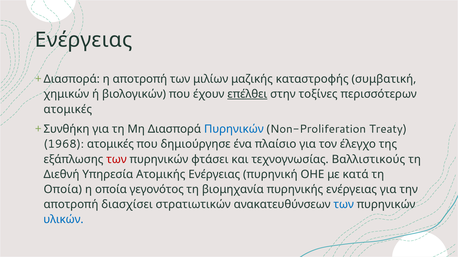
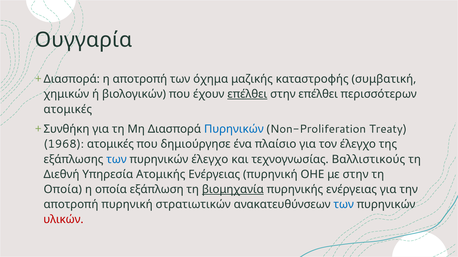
Ενέργειας at (84, 40): Ενέργειας -> Ουγγαρία
μιλίων: μιλίων -> όχημα
στην τοξίνες: τοξίνες -> επέλθει
των at (117, 160) colour: red -> blue
πυρηνικών φτάσει: φτάσει -> έλεγχο
με κατά: κατά -> στην
γεγονότος: γεγονότος -> εξάπλωση
βιομηχανία underline: none -> present
αποτροπή διασχίσει: διασχίσει -> πυρηνική
υλικών colour: blue -> red
